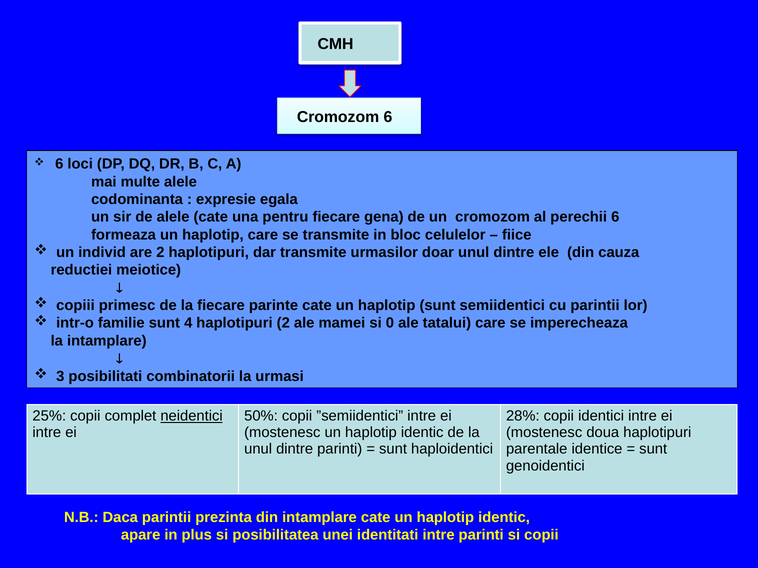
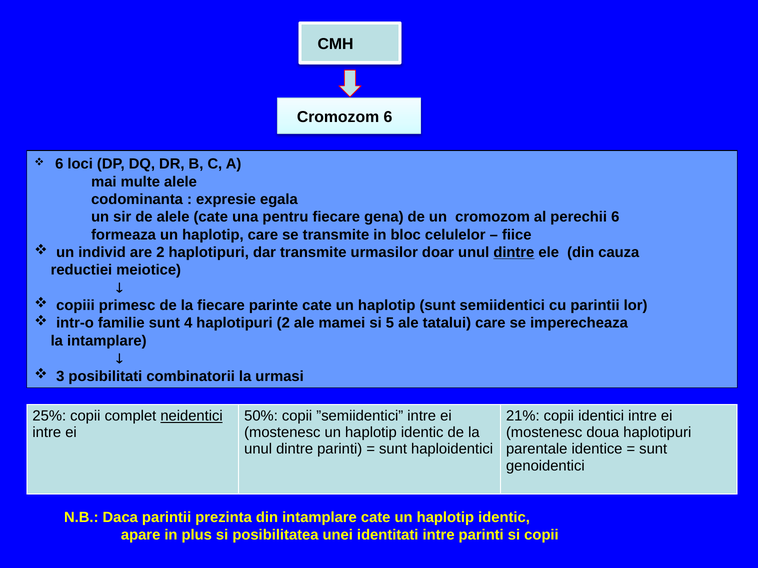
dintre at (514, 253) underline: none -> present
0: 0 -> 5
28%: 28% -> 21%
